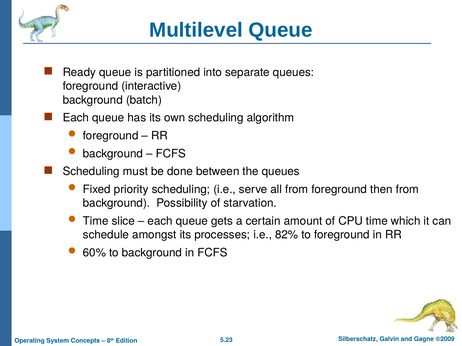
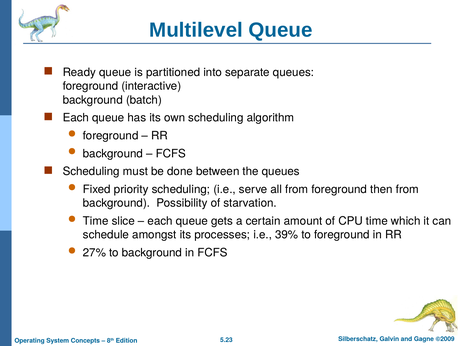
82%: 82% -> 39%
60%: 60% -> 27%
